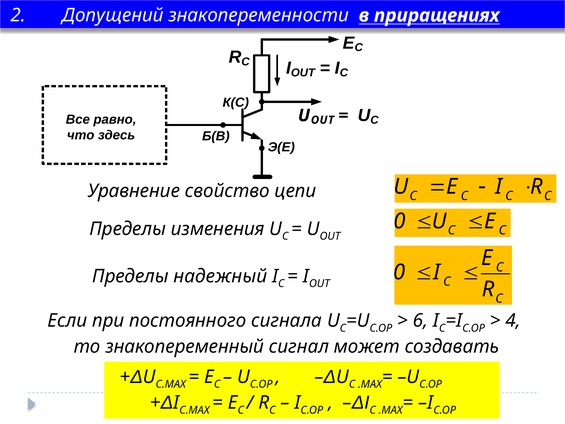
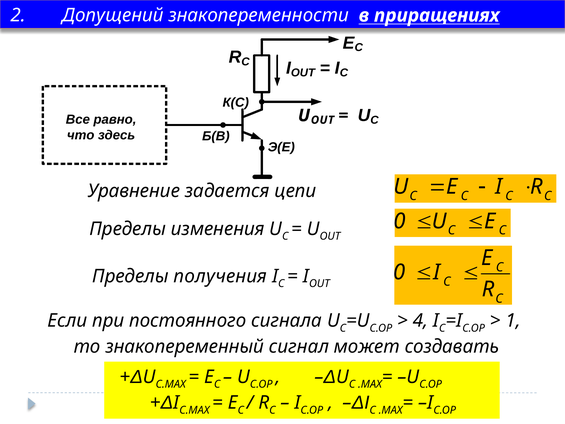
свойство: свойство -> задается
надежный: надежный -> получения
6: 6 -> 4
4: 4 -> 1
